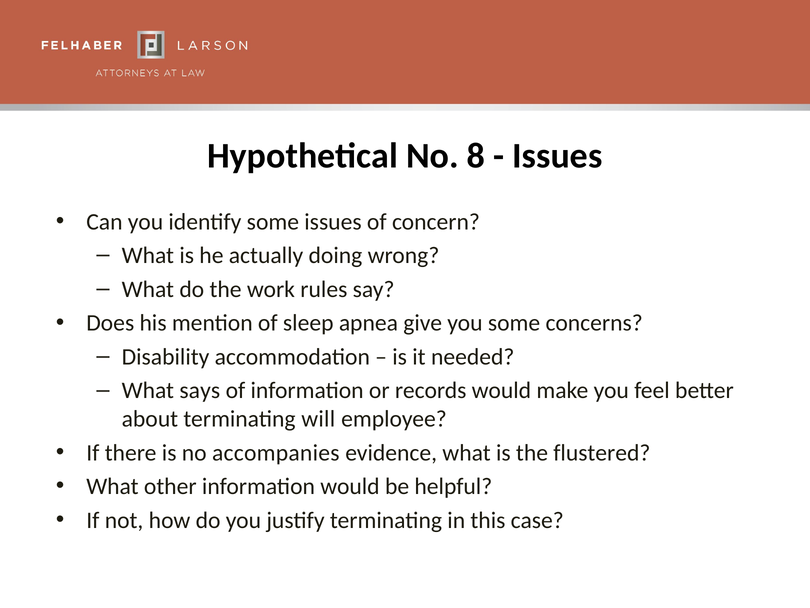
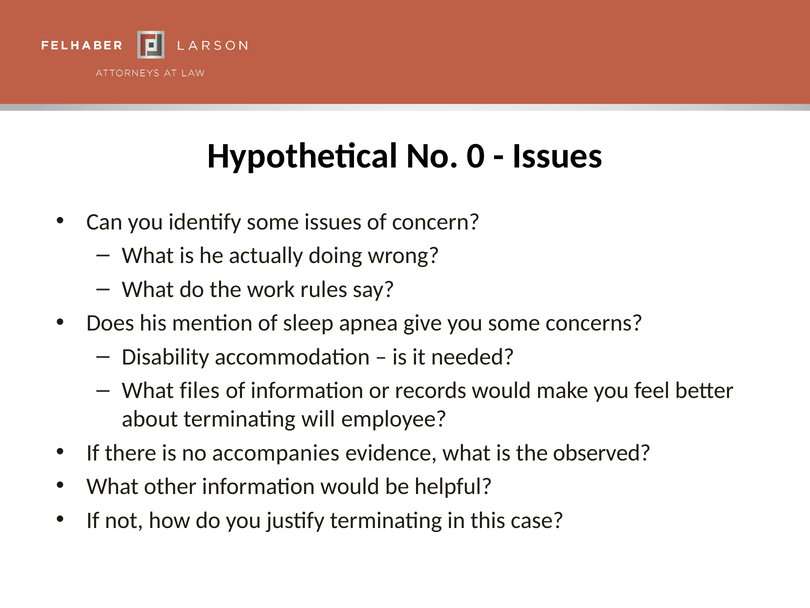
8: 8 -> 0
says: says -> files
flustered: flustered -> observed
